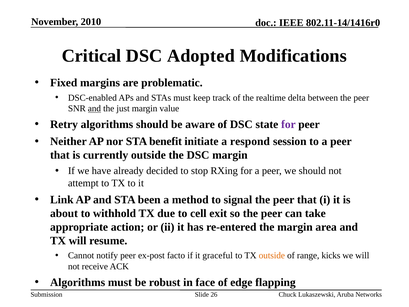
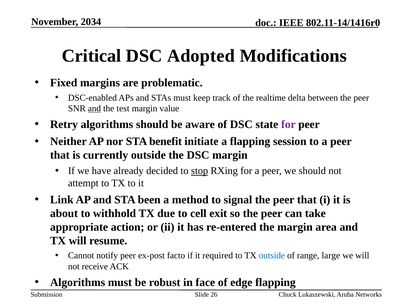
2010: 2010 -> 2034
just: just -> test
a respond: respond -> flapping
stop underline: none -> present
graceful: graceful -> required
outside at (272, 255) colour: orange -> blue
kicks: kicks -> large
